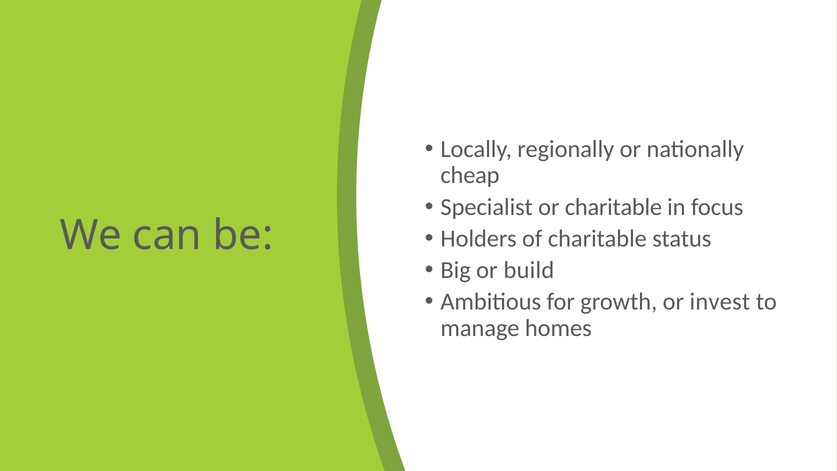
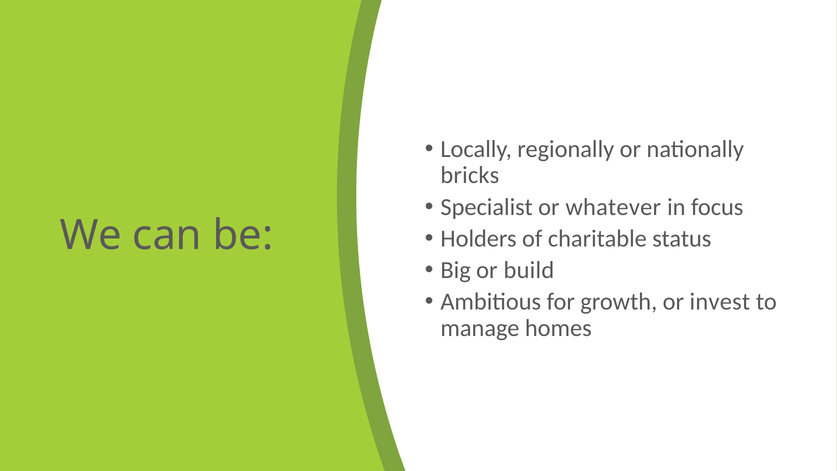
cheap: cheap -> bricks
or charitable: charitable -> whatever
